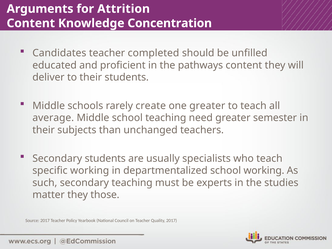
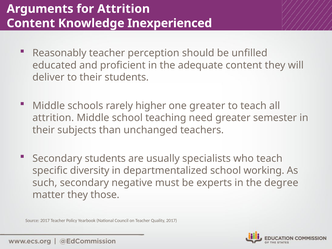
Concentration: Concentration -> Inexperienced
Candidates: Candidates -> Reasonably
completed: completed -> perception
pathways: pathways -> adequate
create: create -> higher
average at (53, 118): average -> attrition
specific working: working -> diversity
secondary teaching: teaching -> negative
studies: studies -> degree
